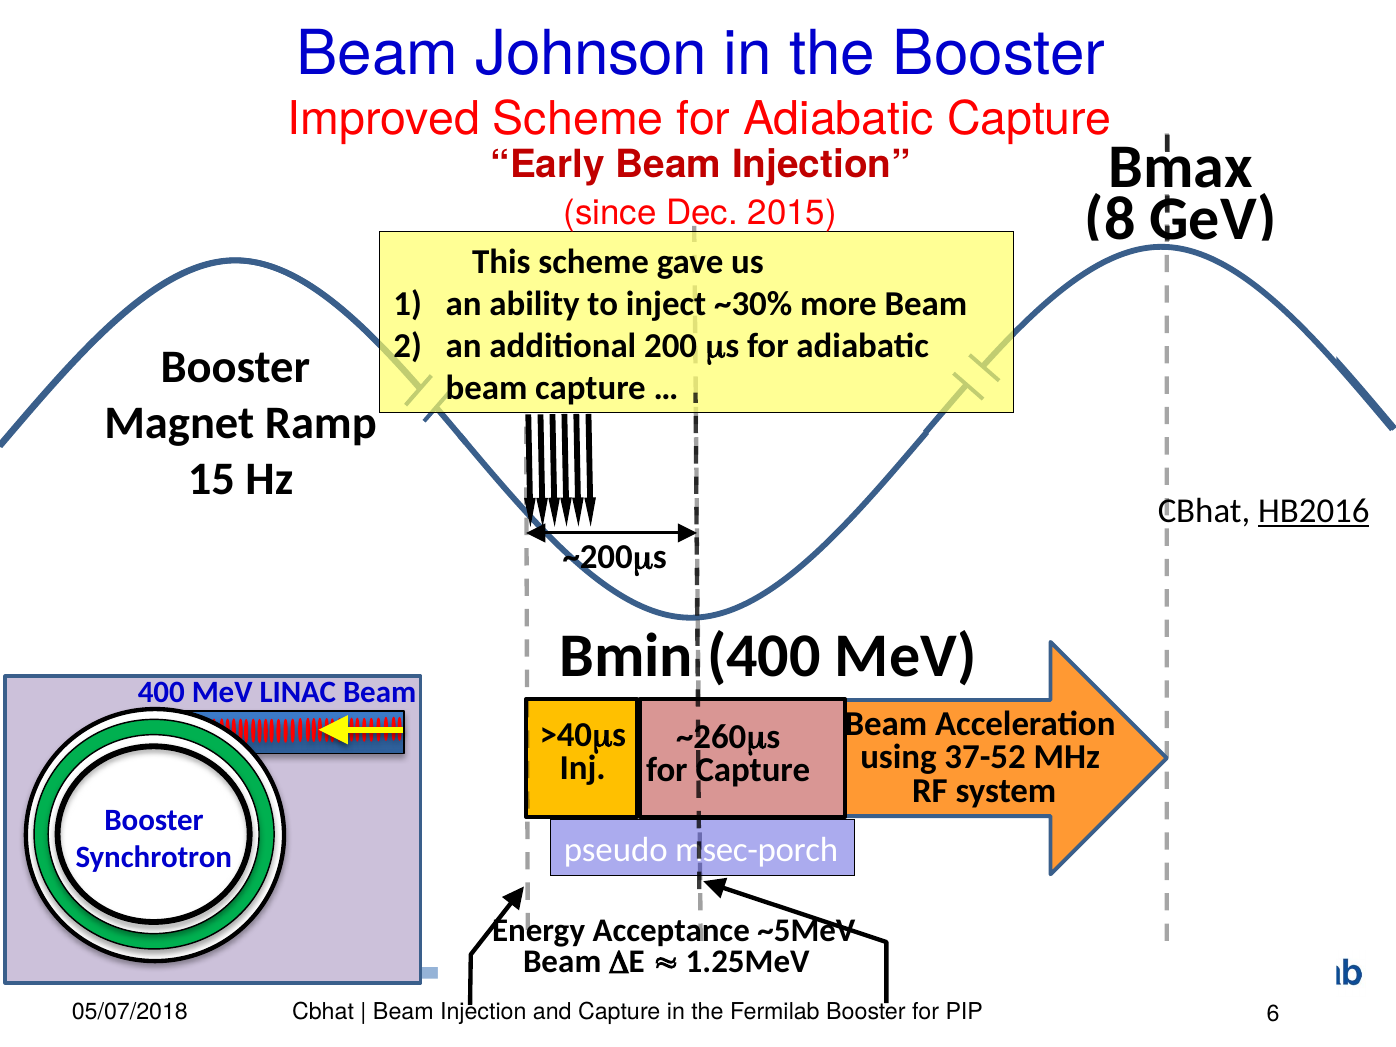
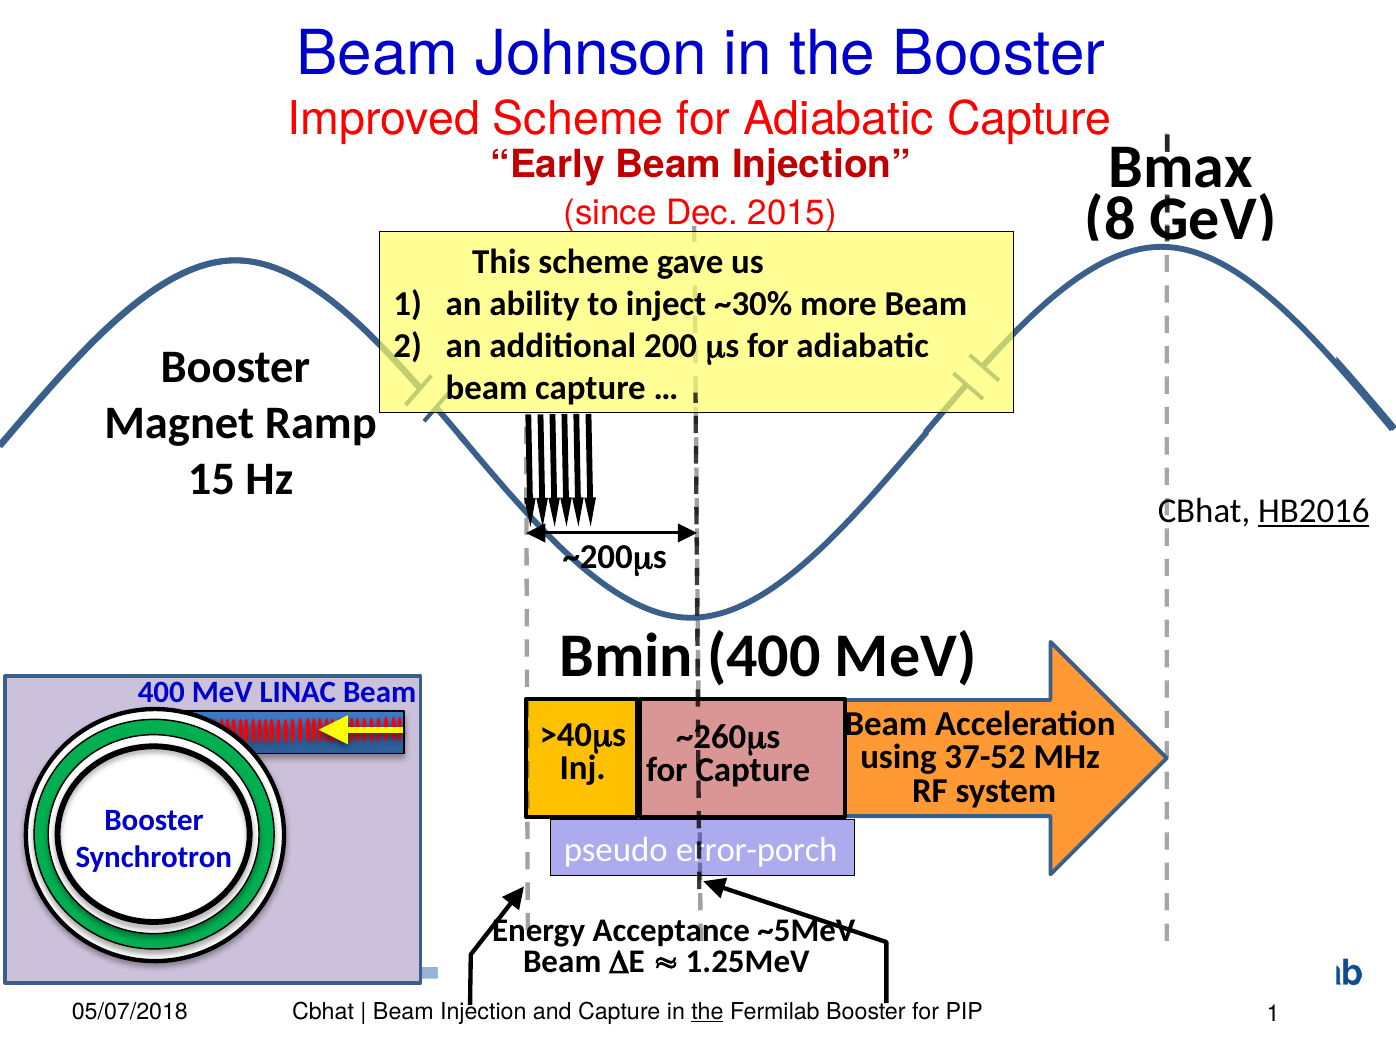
msec-porch: msec-porch -> error-porch
the at (707, 1012) underline: none -> present
PIP 6: 6 -> 1
